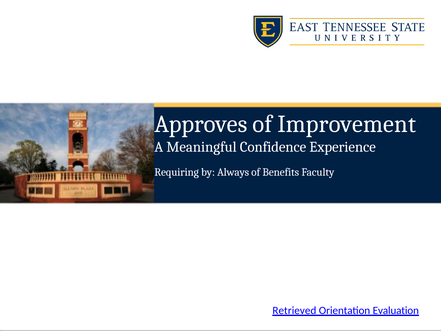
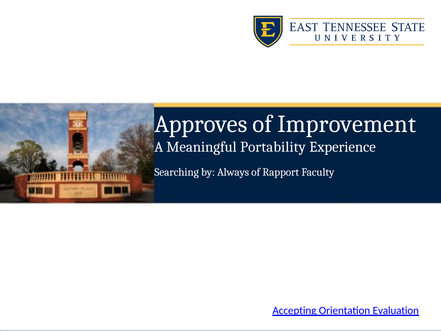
Confidence: Confidence -> Portability
Requiring: Requiring -> Searching
Benefits: Benefits -> Rapport
Retrieved: Retrieved -> Accepting
